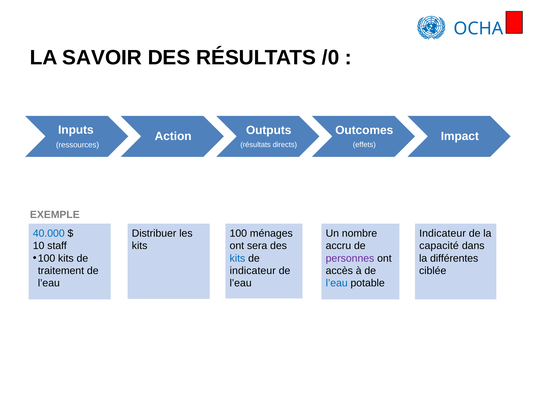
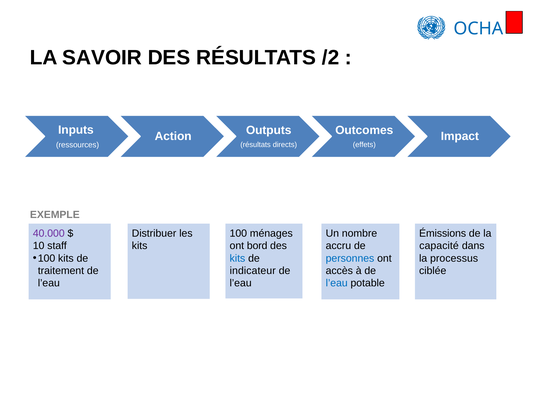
/0: /0 -> /2
40.000 colour: blue -> purple
Indicateur at (443, 233): Indicateur -> Émissions
sera: sera -> bord
personnes colour: purple -> blue
différentes: différentes -> processus
